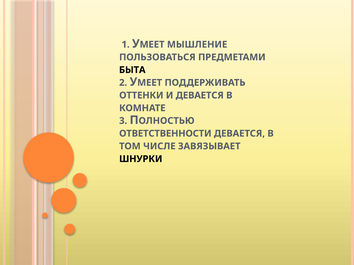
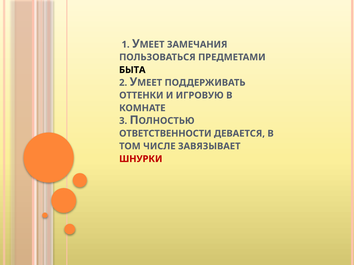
МЫШЛЕНИЕ: МЫШЛЕНИЕ -> ЗАМЕЧАНИЯ
И ДЕВАЕТСЯ: ДЕВАЕТСЯ -> ИГРОВУЮ
ШНУРКИ colour: black -> red
